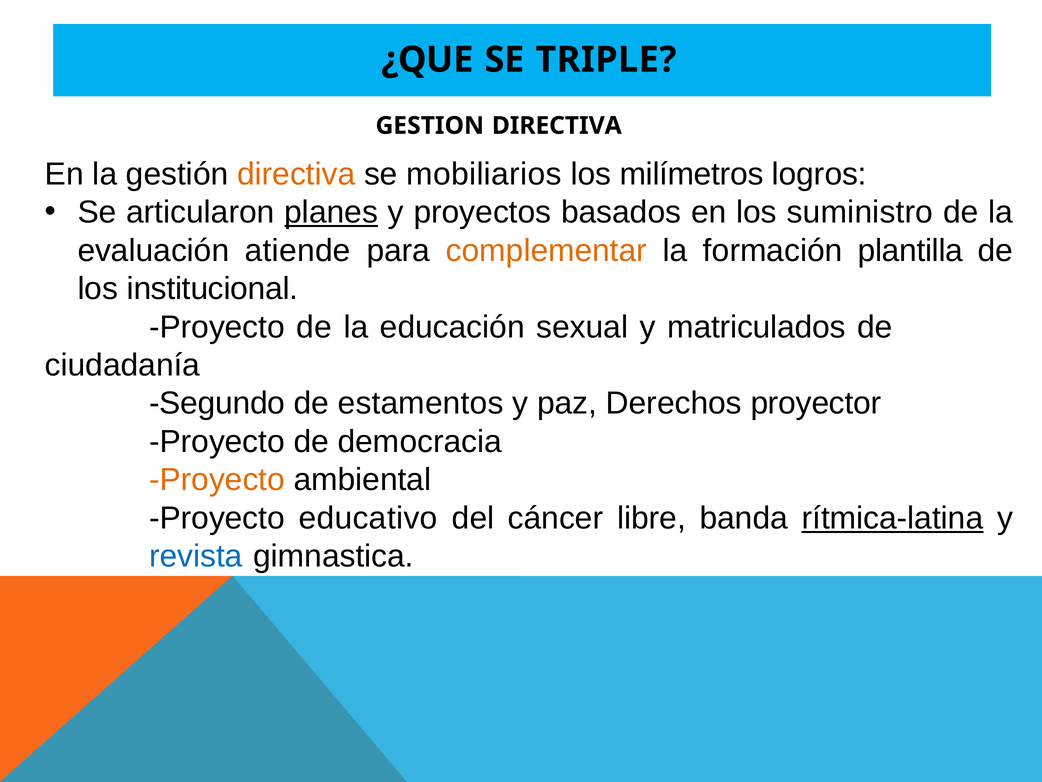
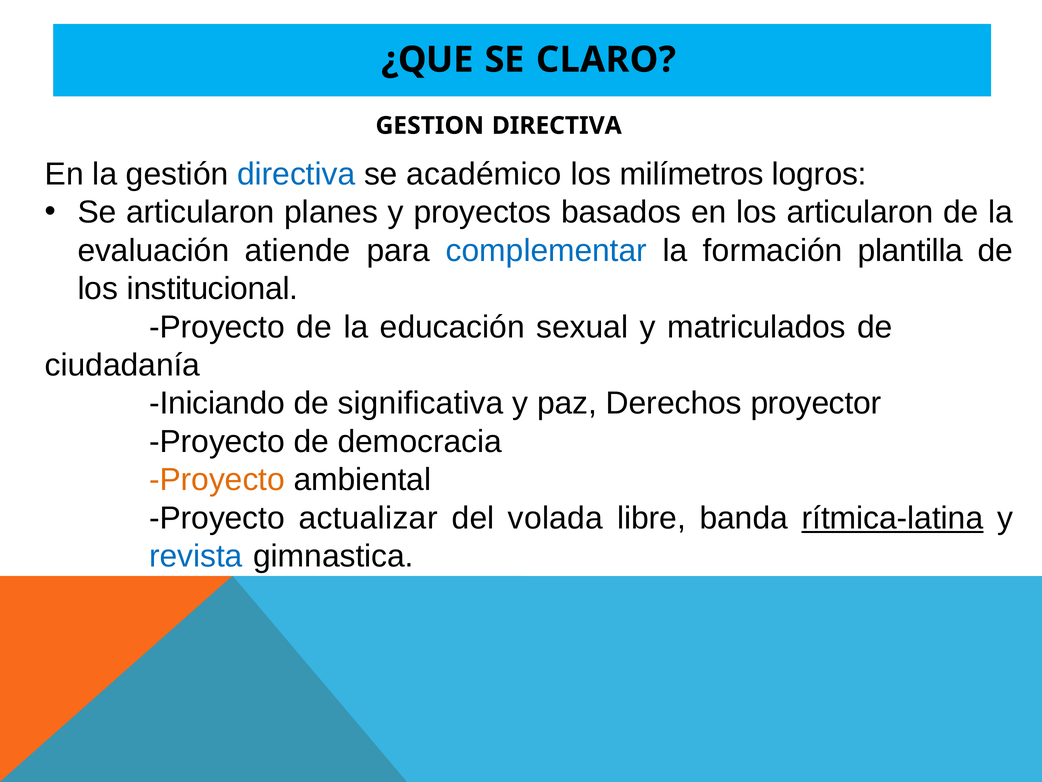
TRIPLE: TRIPLE -> CLARO
directiva at (296, 174) colour: orange -> blue
mobiliarios: mobiliarios -> académico
planes underline: present -> none
los suministro: suministro -> articularon
complementar colour: orange -> blue
Segundo: Segundo -> Iniciando
estamentos: estamentos -> significativa
educativo: educativo -> actualizar
cáncer: cáncer -> volada
